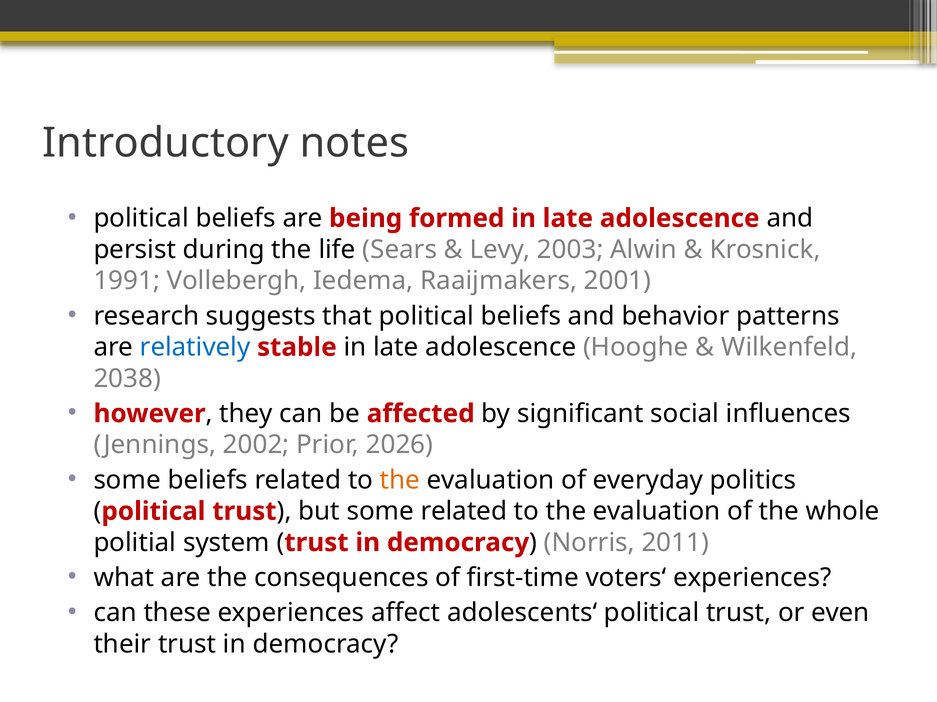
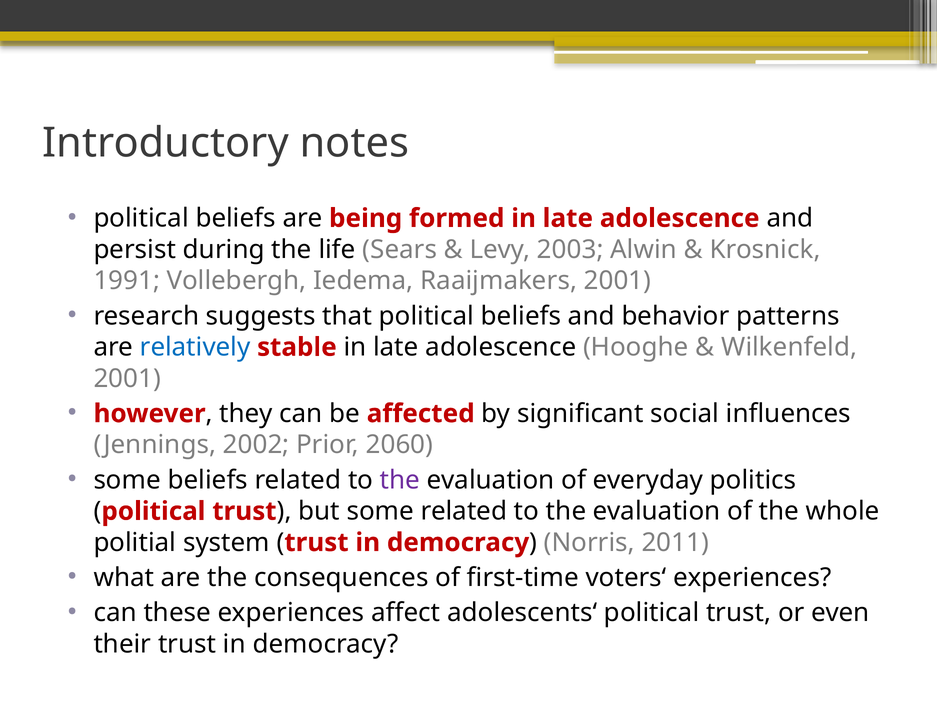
2038 at (127, 379): 2038 -> 2001
2026: 2026 -> 2060
the at (400, 481) colour: orange -> purple
